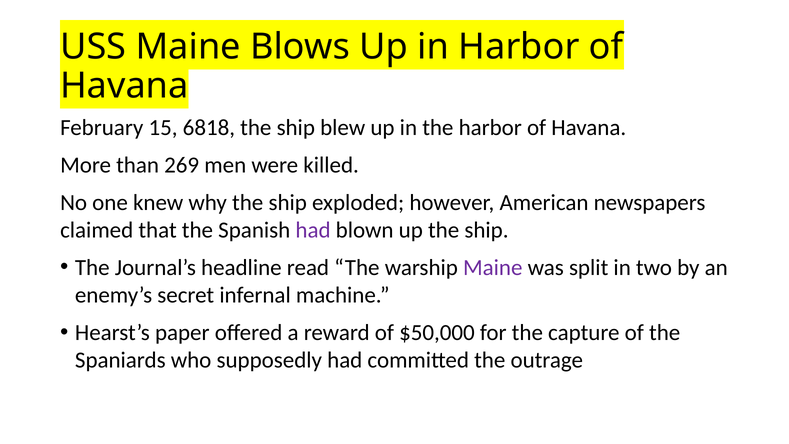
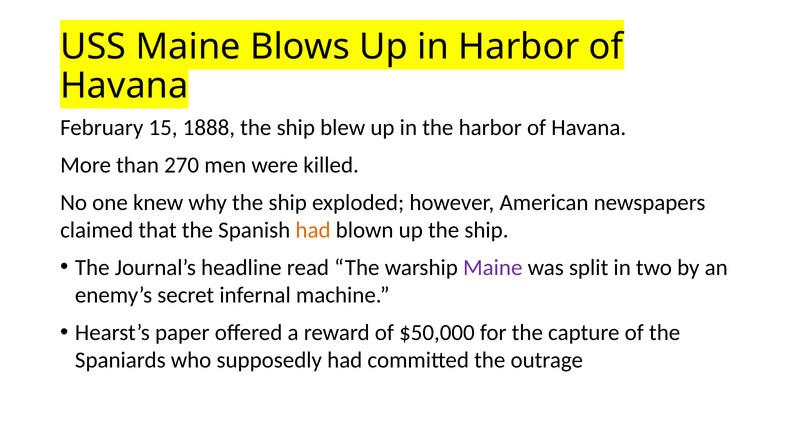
6818: 6818 -> 1888
269: 269 -> 270
had at (313, 230) colour: purple -> orange
